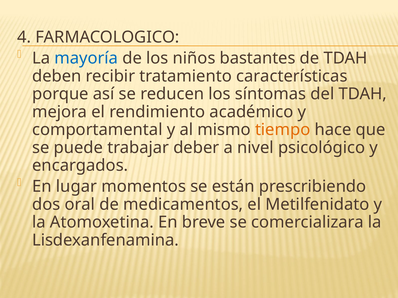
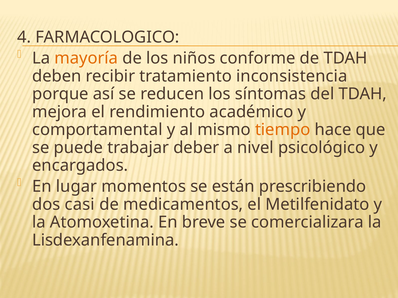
mayoría colour: blue -> orange
bastantes: bastantes -> conforme
características: características -> inconsistencia
oral: oral -> casi
